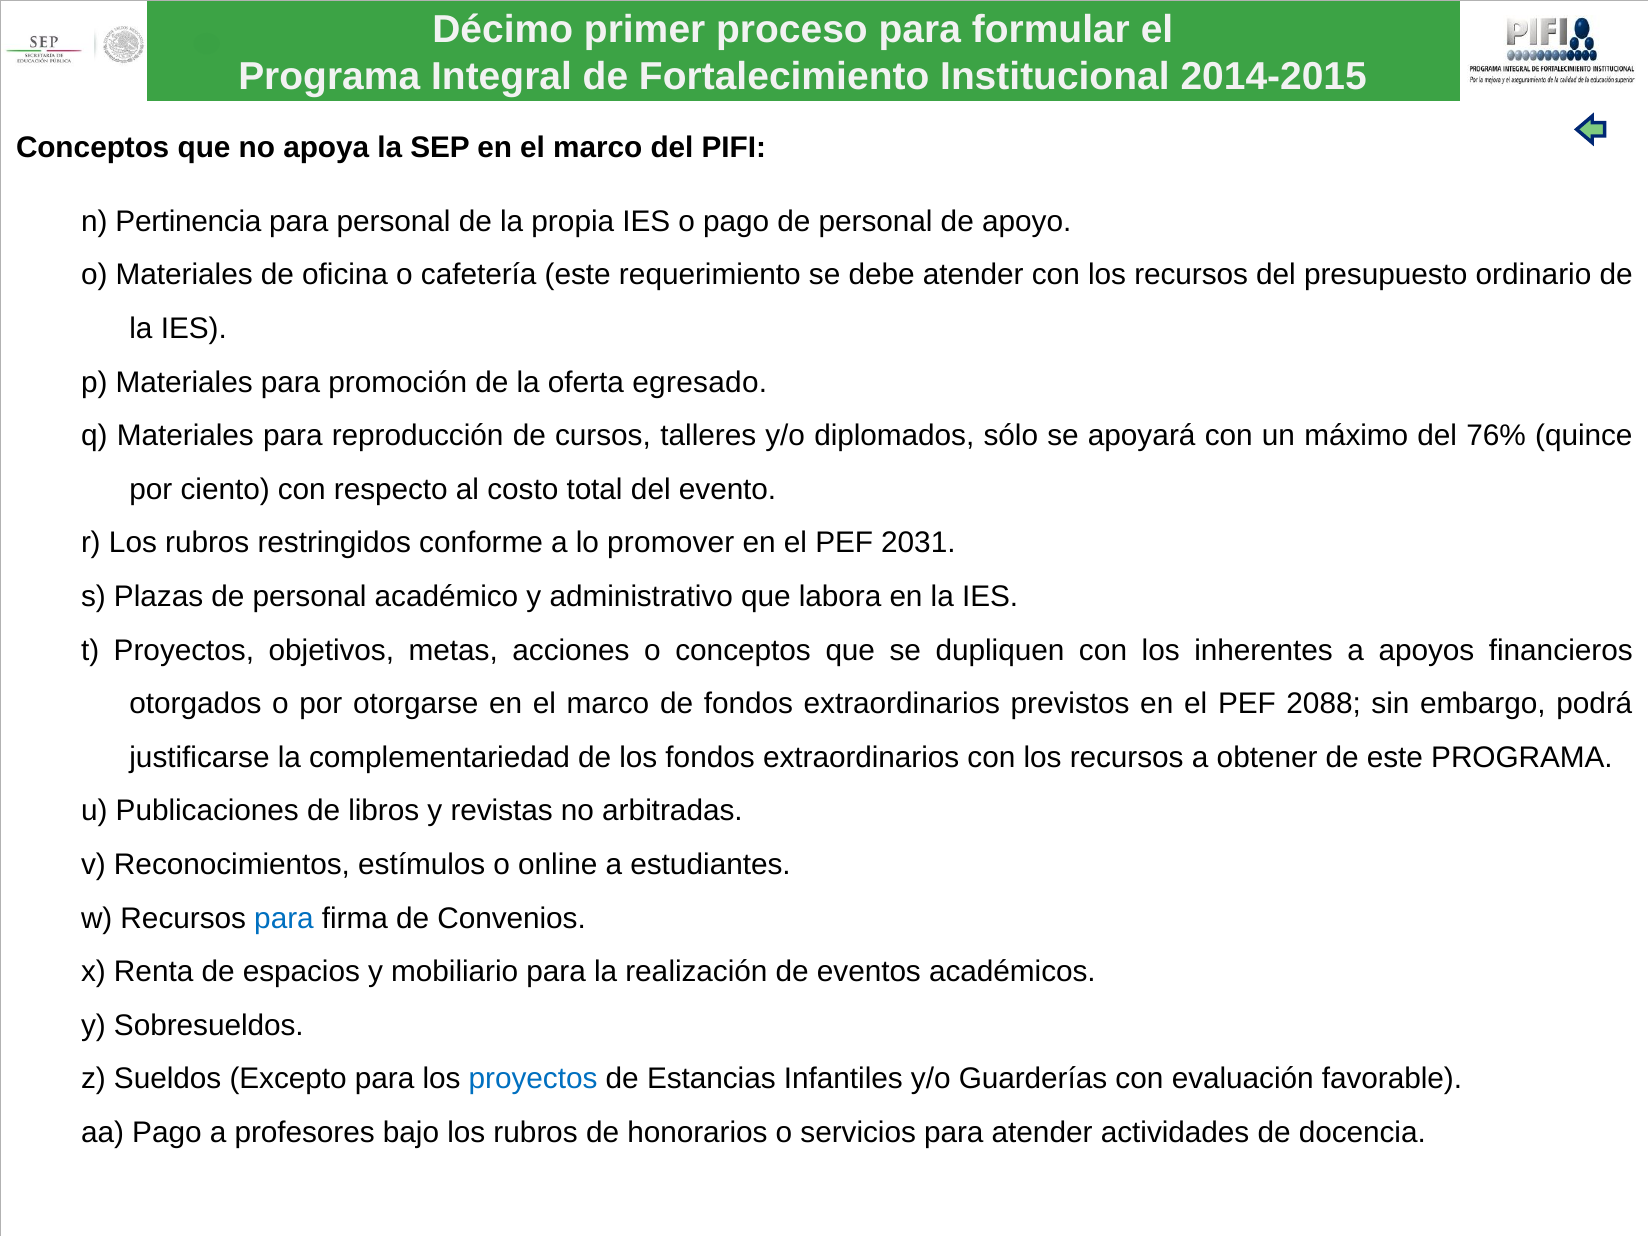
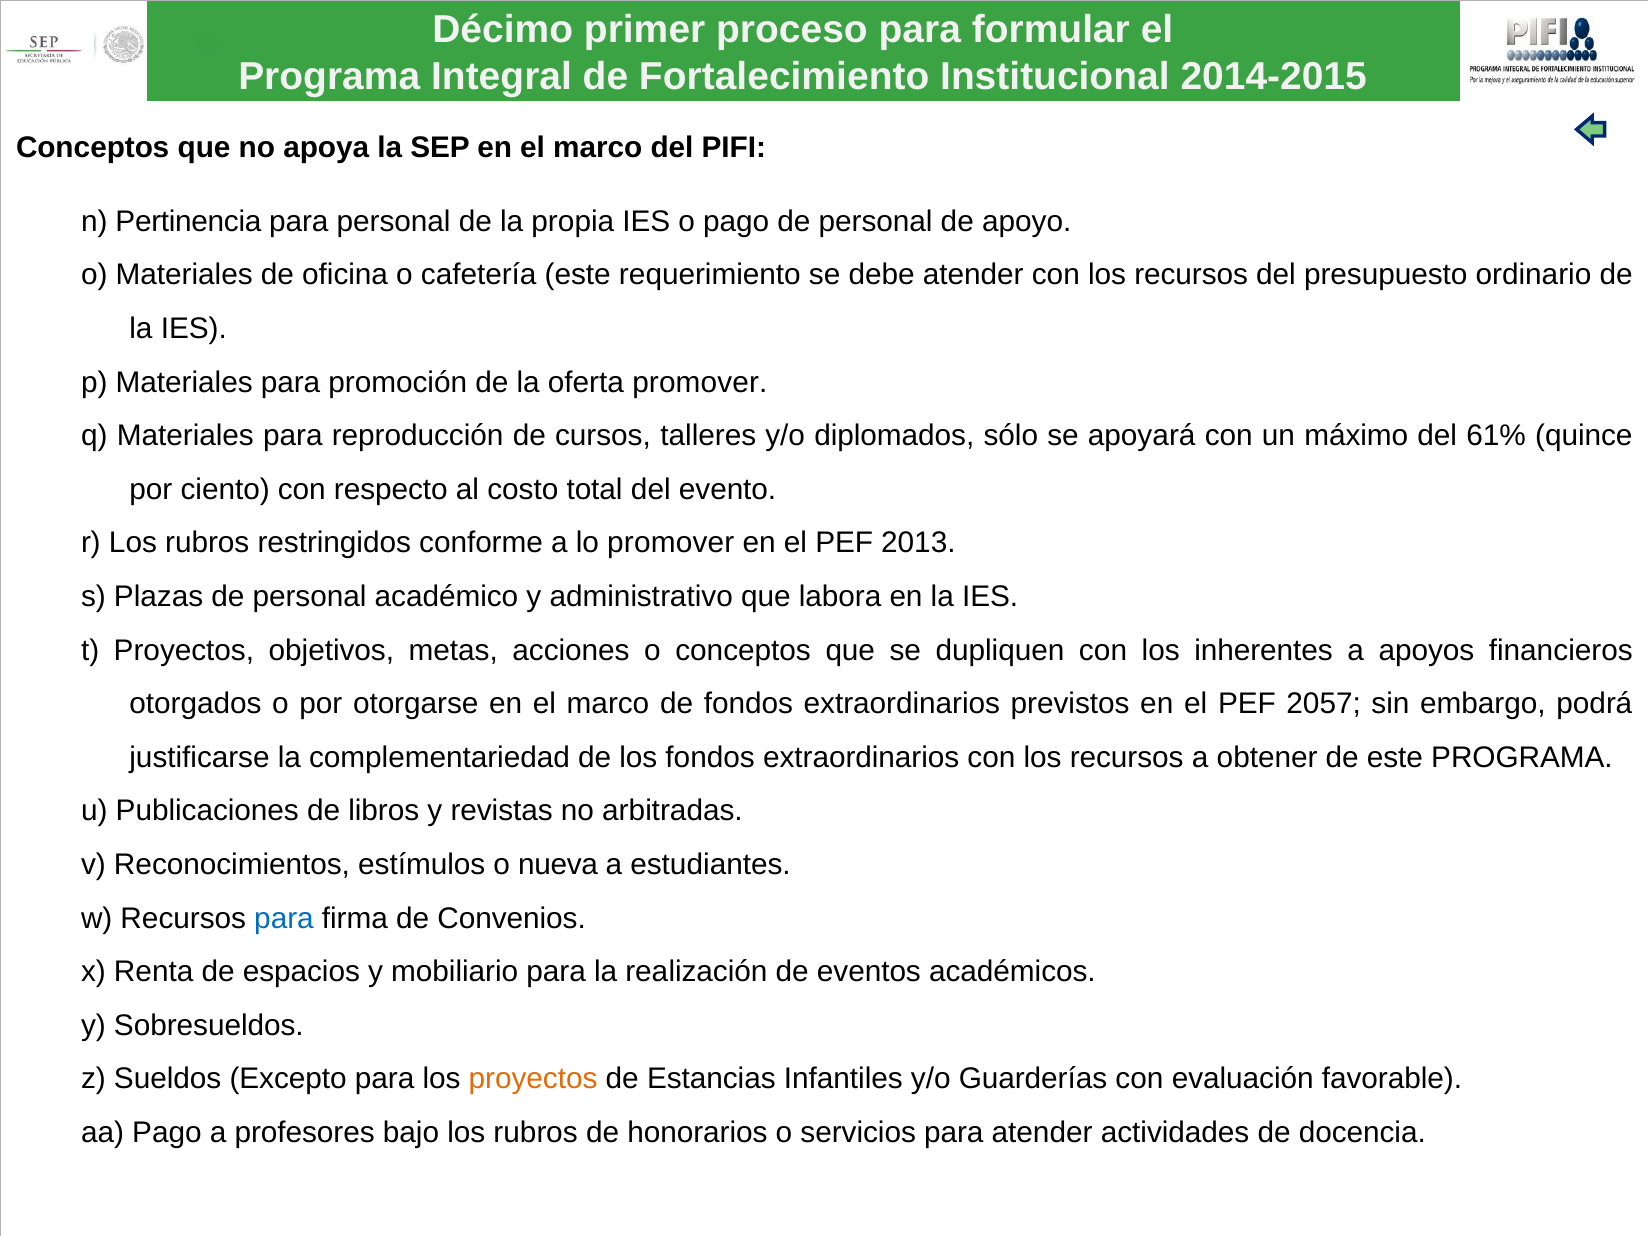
oferta egresado: egresado -> promover
76%: 76% -> 61%
2031: 2031 -> 2013
2088: 2088 -> 2057
online: online -> nueva
proyectos at (533, 1079) colour: blue -> orange
